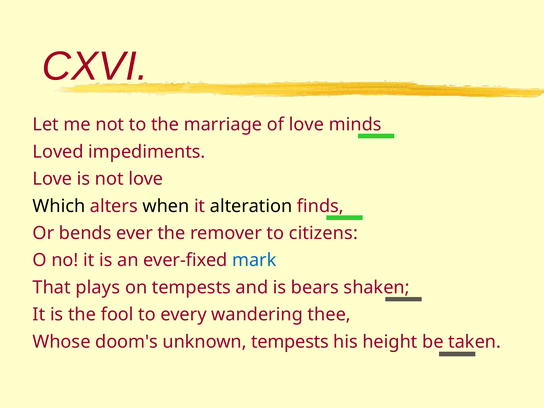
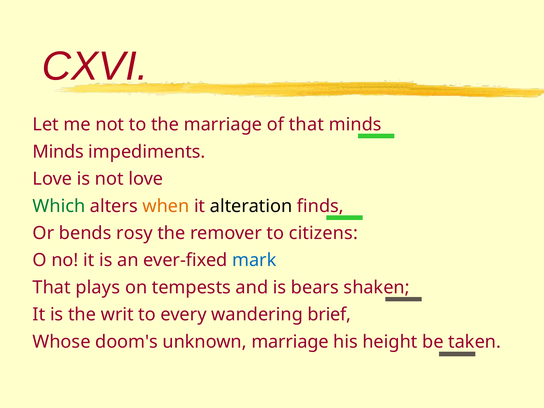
of love: love -> that
Loved at (58, 152): Loved -> Minds
Which colour: black -> green
when colour: black -> orange
ever: ever -> rosy
fool: fool -> writ
thee: thee -> brief
unknown tempests: tempests -> marriage
